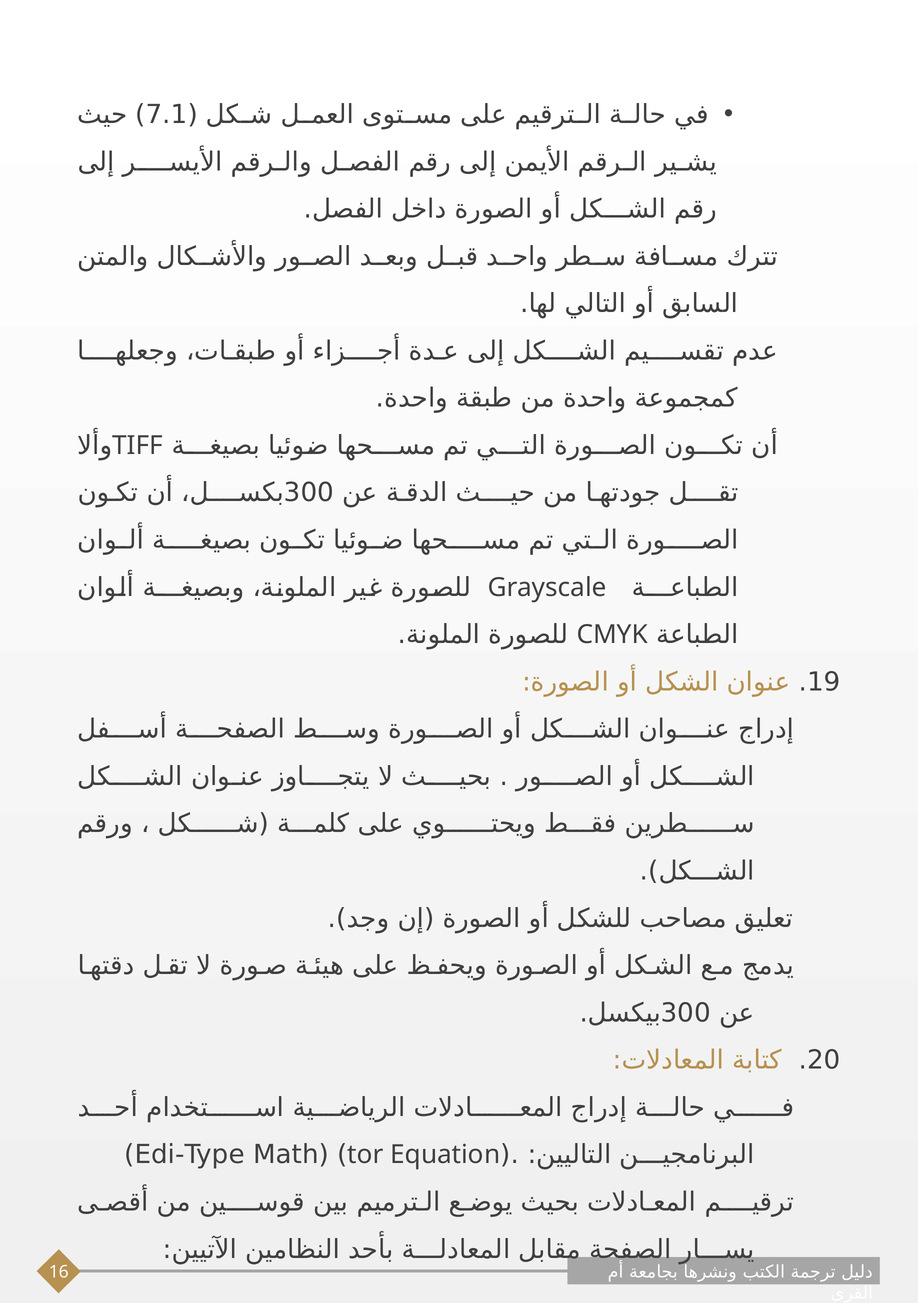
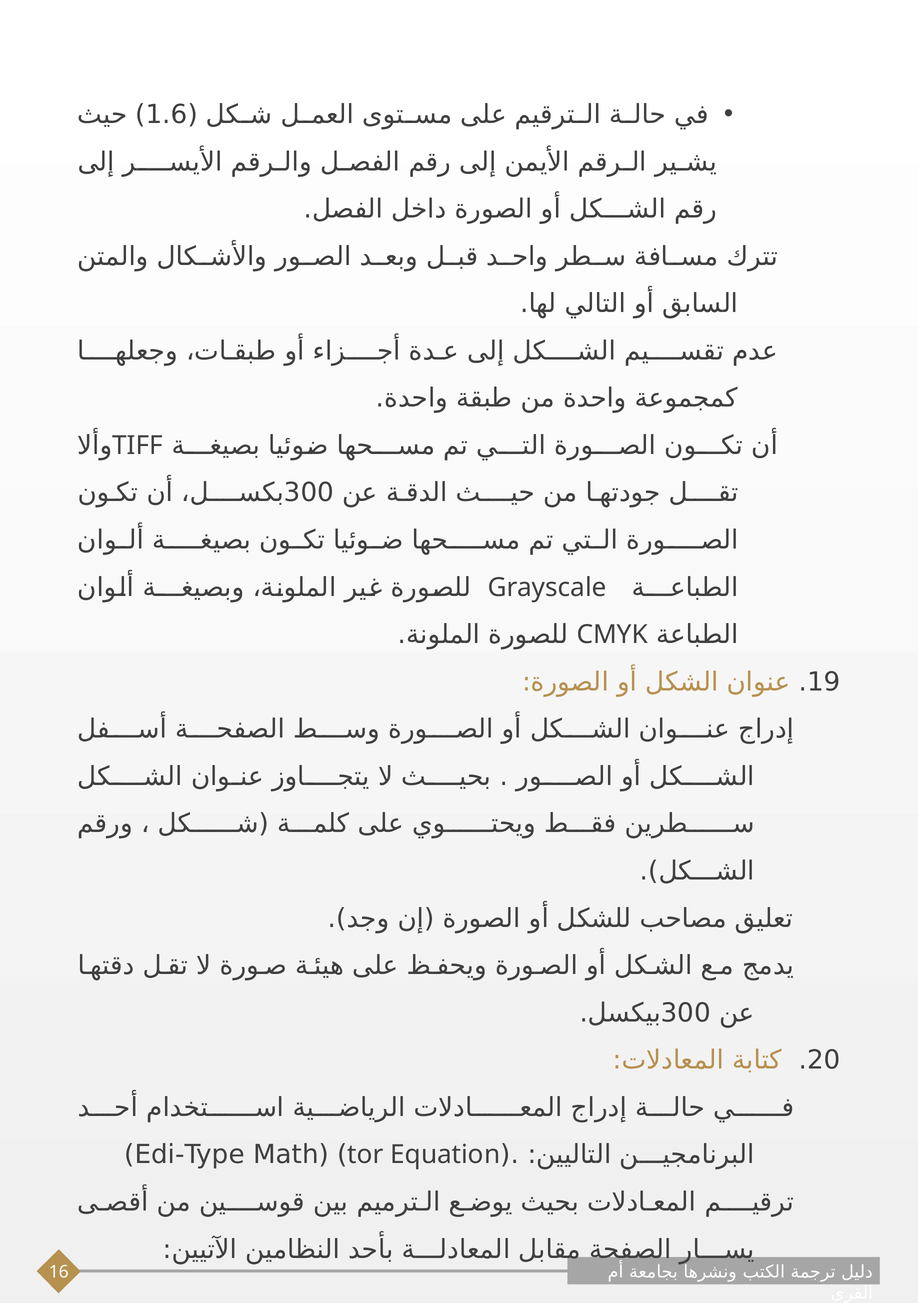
7.1: 7.1 -> 1.6
